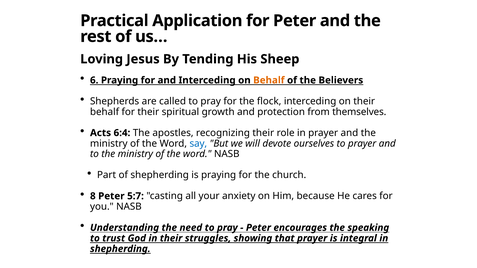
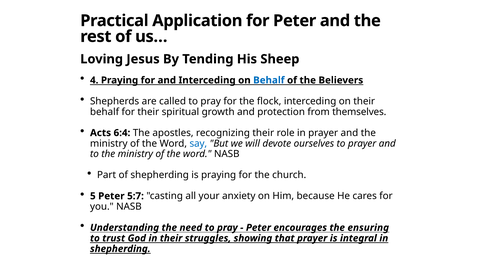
6: 6 -> 4
Behalf at (269, 80) colour: orange -> blue
8: 8 -> 5
speaking: speaking -> ensuring
